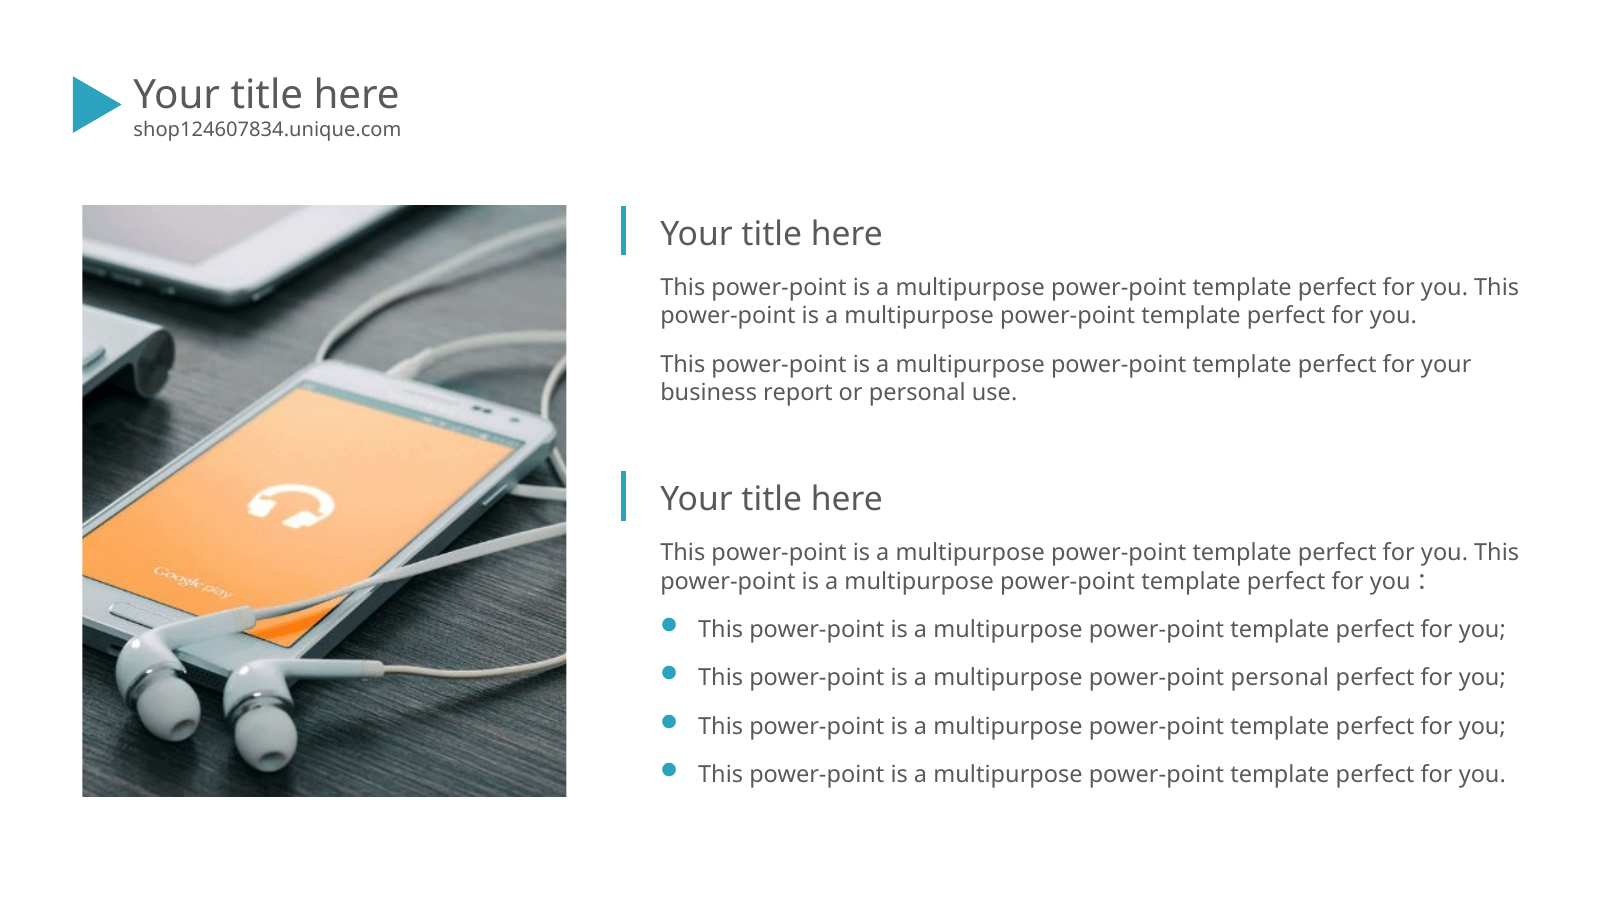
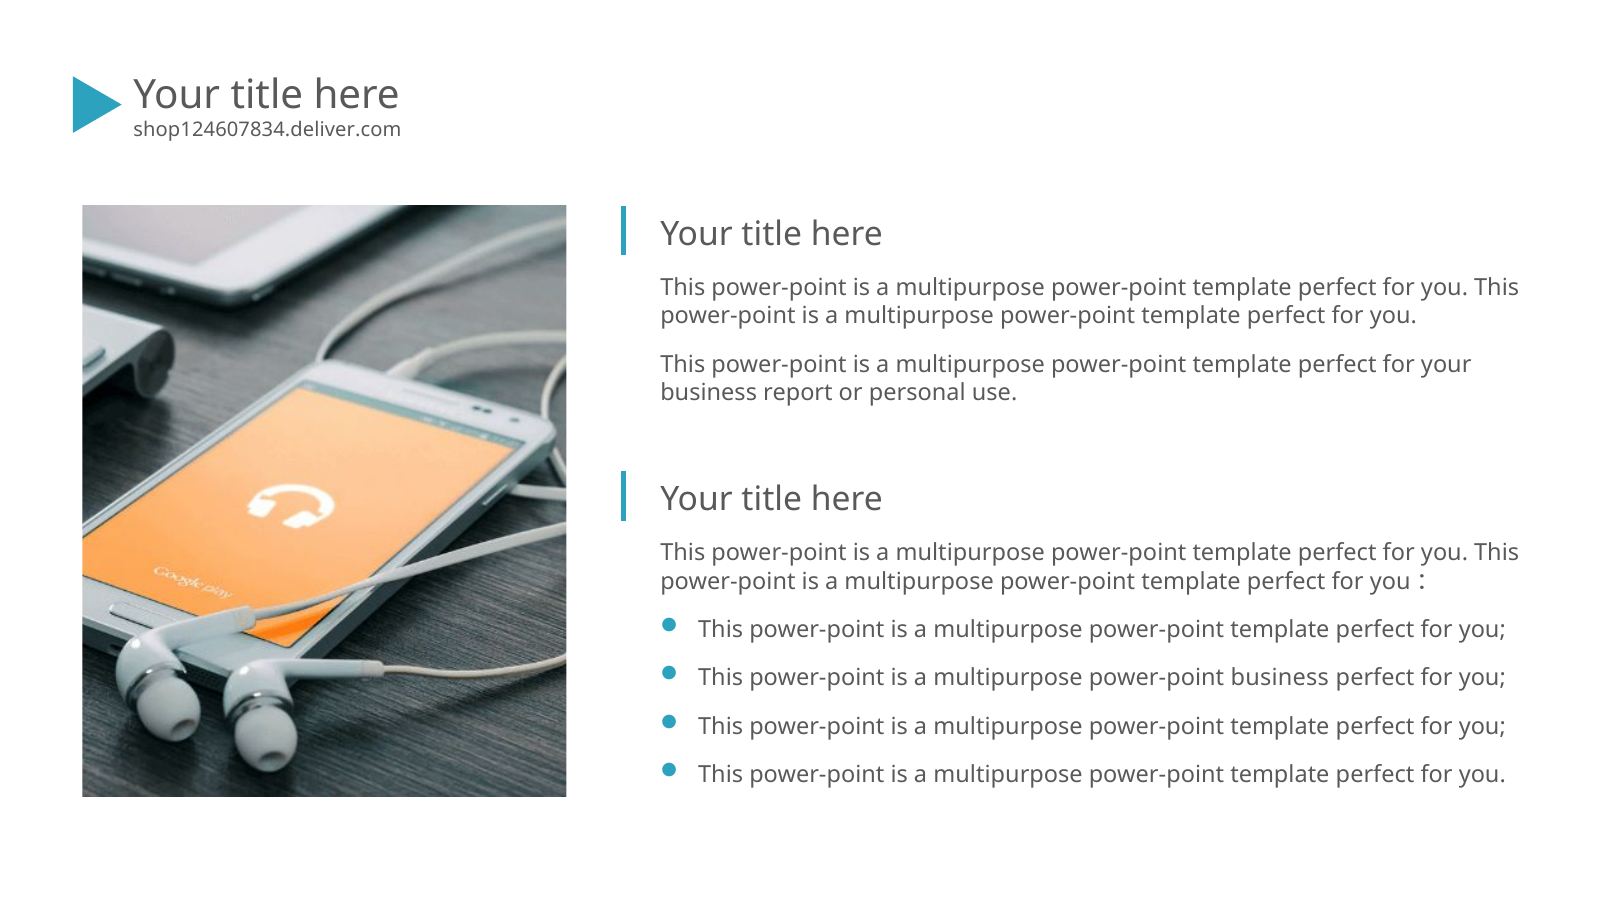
shop124607834.unique.com: shop124607834.unique.com -> shop124607834.deliver.com
power-point personal: personal -> business
